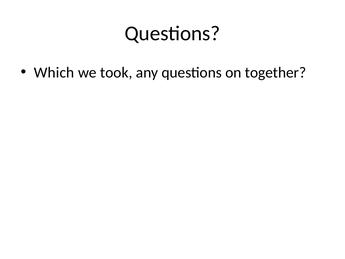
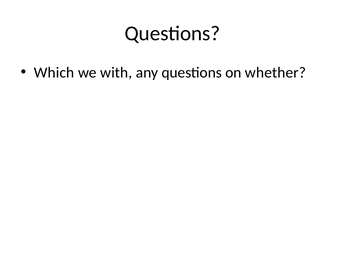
took: took -> with
together: together -> whether
